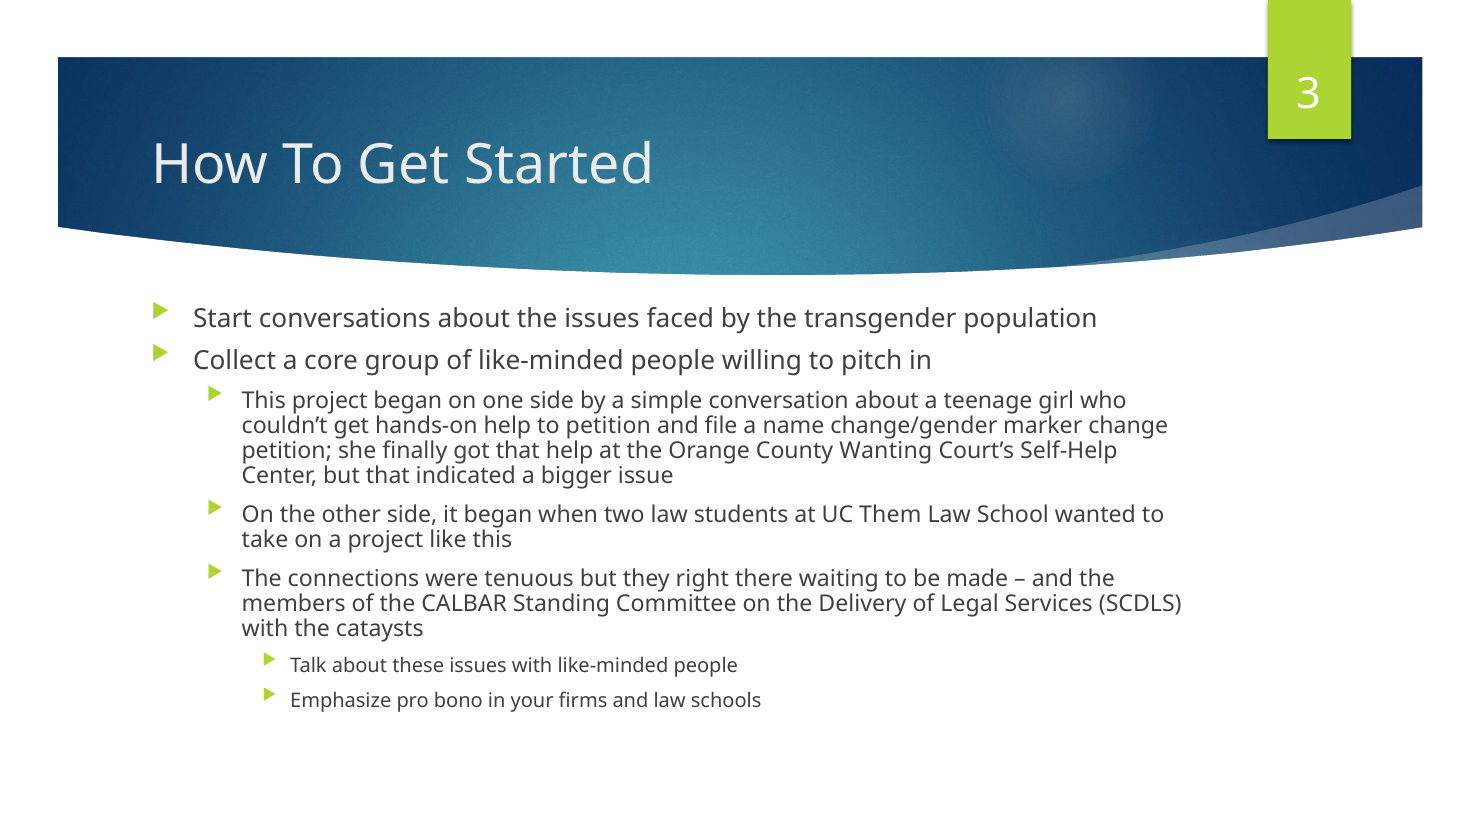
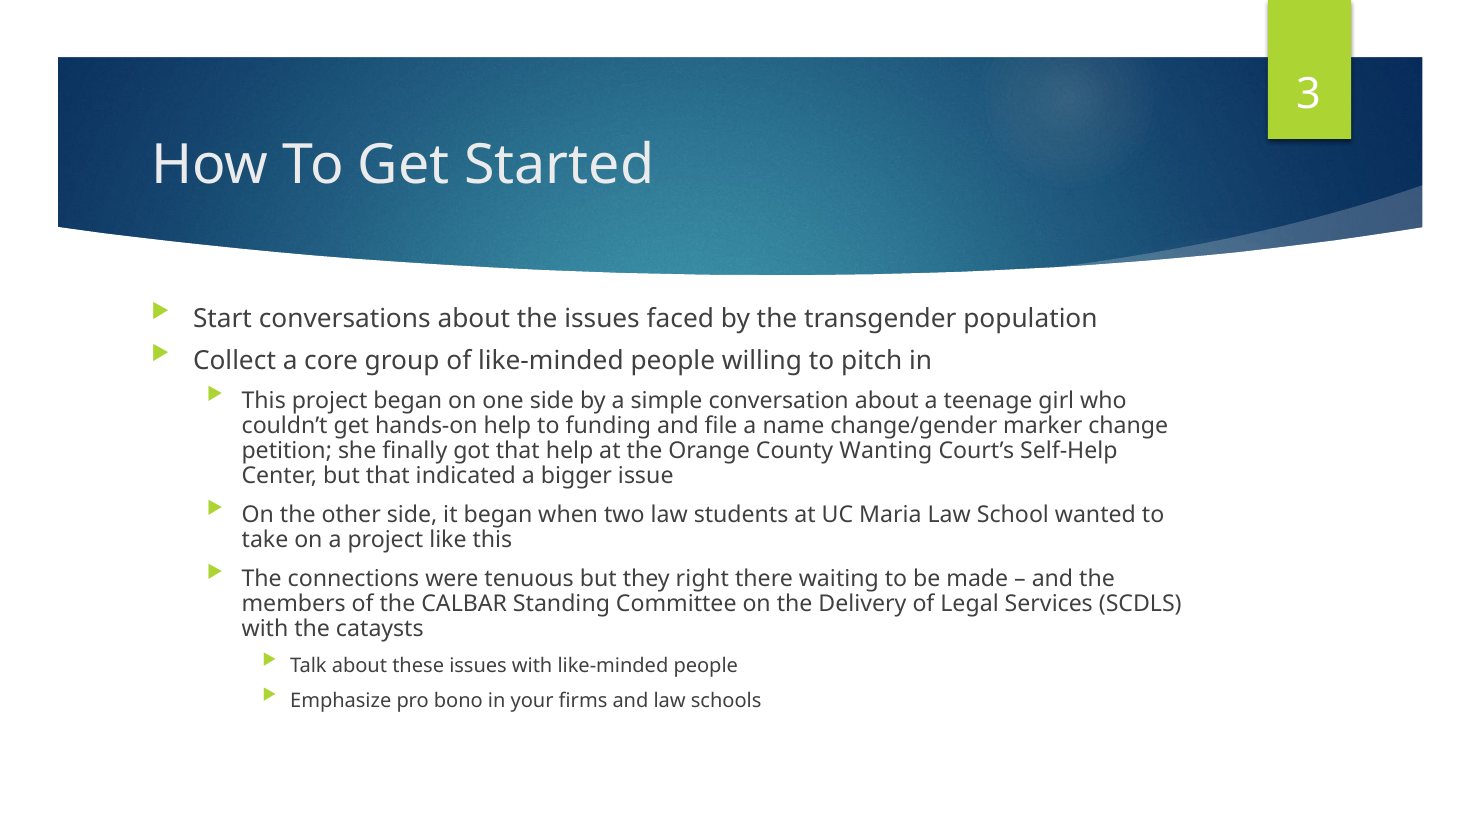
to petition: petition -> funding
Them: Them -> Maria
